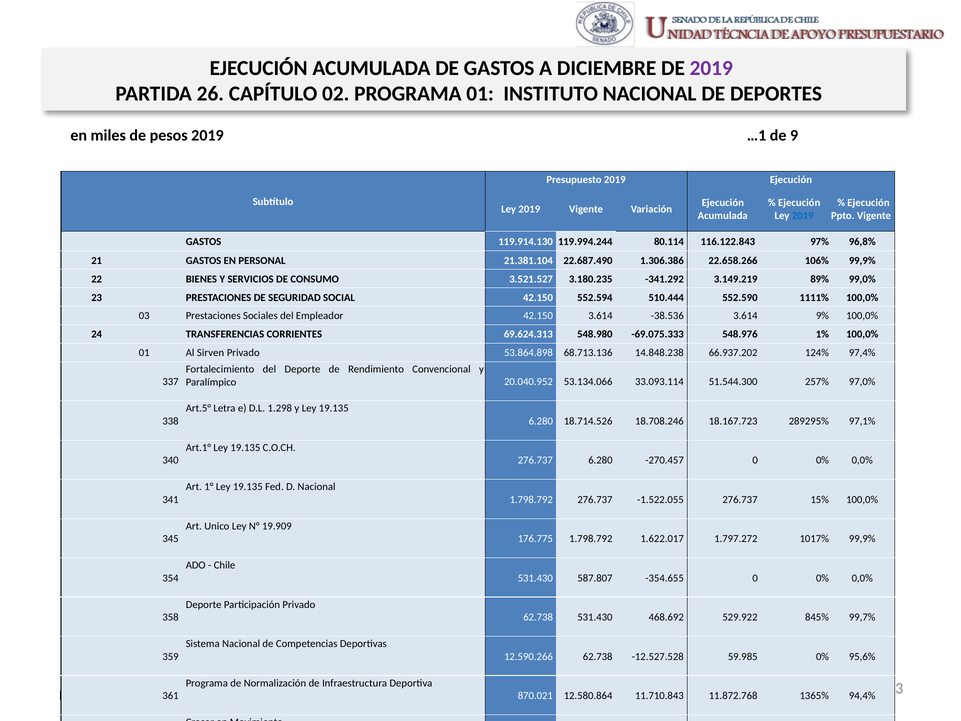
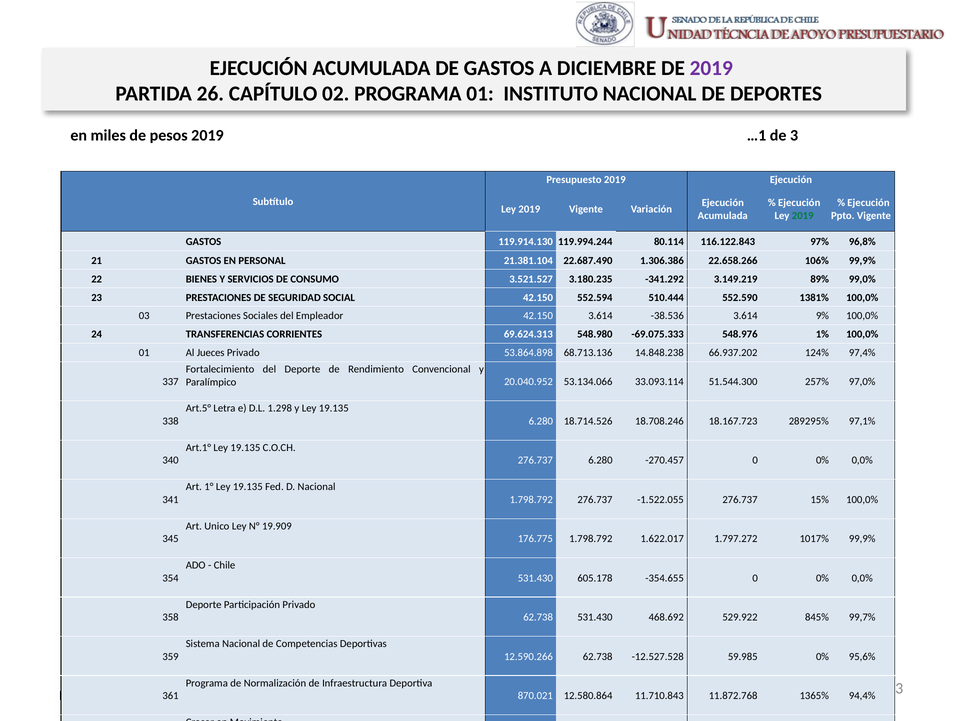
9: 9 -> 3
2019 at (803, 216) colour: blue -> green
1111%: 1111% -> 1381%
Sirven: Sirven -> Jueces
587.807: 587.807 -> 605.178
